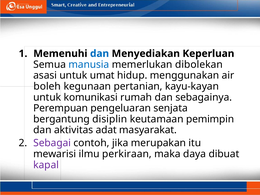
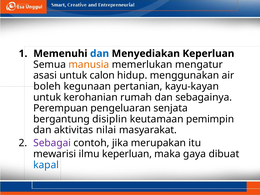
manusia colour: blue -> orange
dibolekan: dibolekan -> mengatur
umat: umat -> calon
komunikasi: komunikasi -> kerohanian
adat: adat -> nilai
ilmu perkiraan: perkiraan -> keperluan
daya: daya -> gaya
kapal colour: purple -> blue
